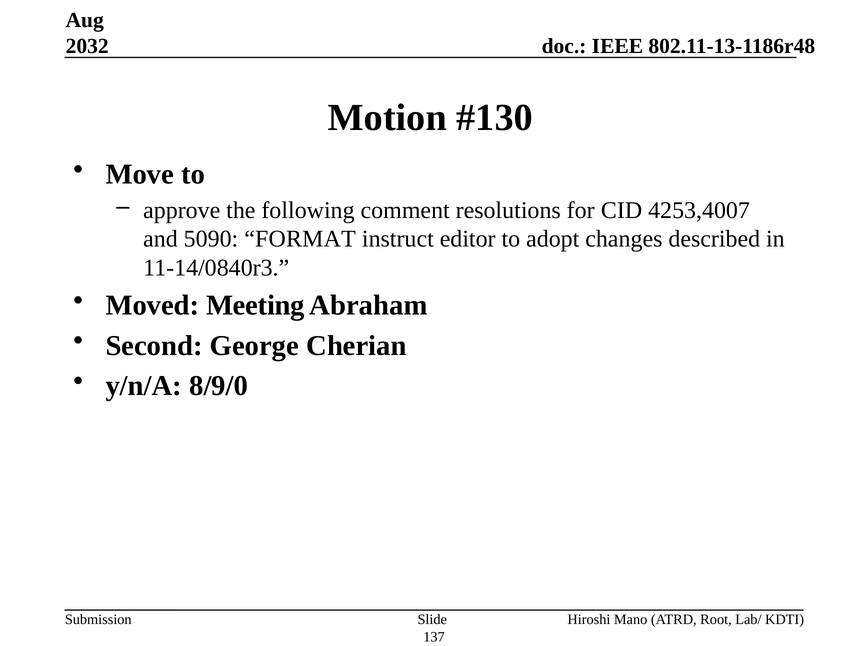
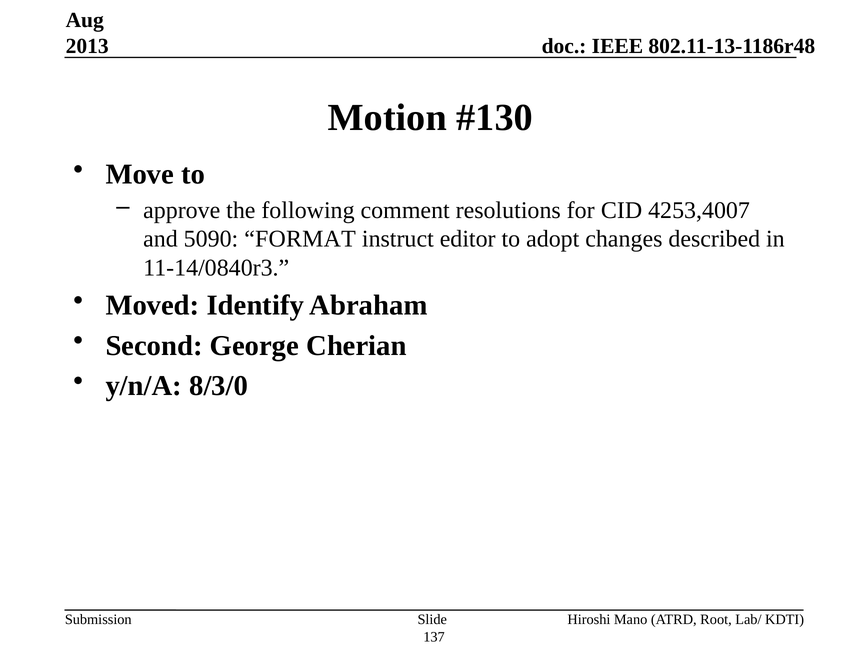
2032: 2032 -> 2013
Meeting: Meeting -> Identify
8/9/0: 8/9/0 -> 8/3/0
